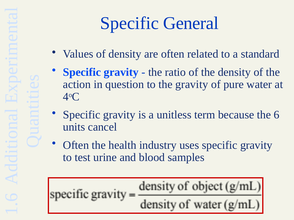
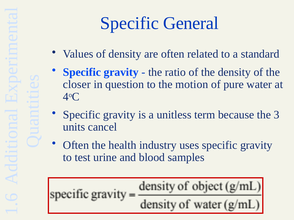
action: action -> closer
the gravity: gravity -> motion
the 6: 6 -> 3
